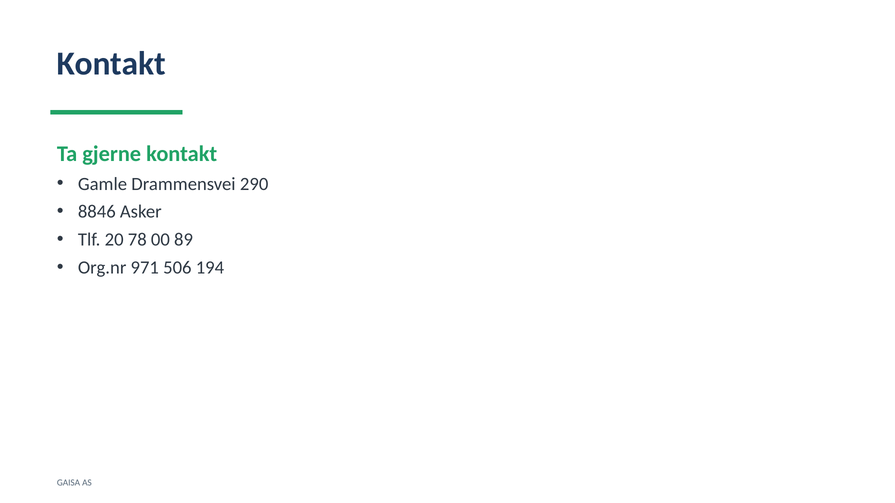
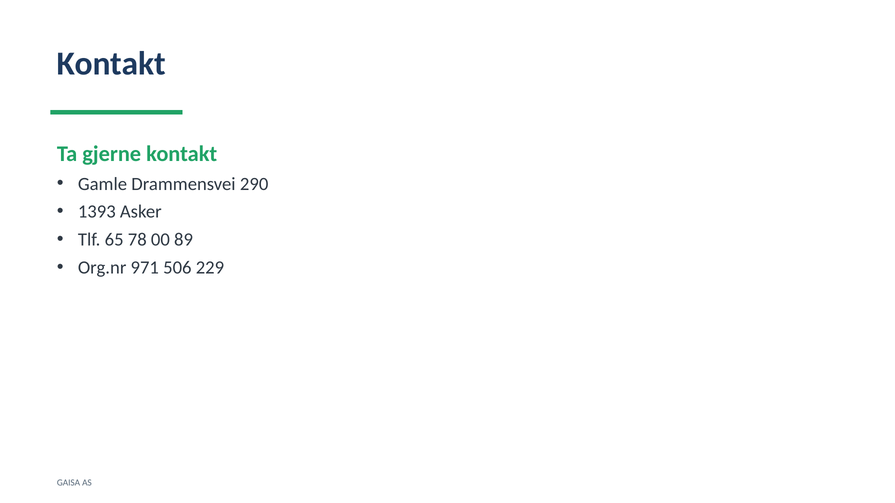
8846: 8846 -> 1393
20: 20 -> 65
194: 194 -> 229
